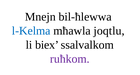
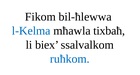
Mnejn: Mnejn -> Fikom
joqtlu: joqtlu -> tixbaħ
ruħkom colour: purple -> blue
